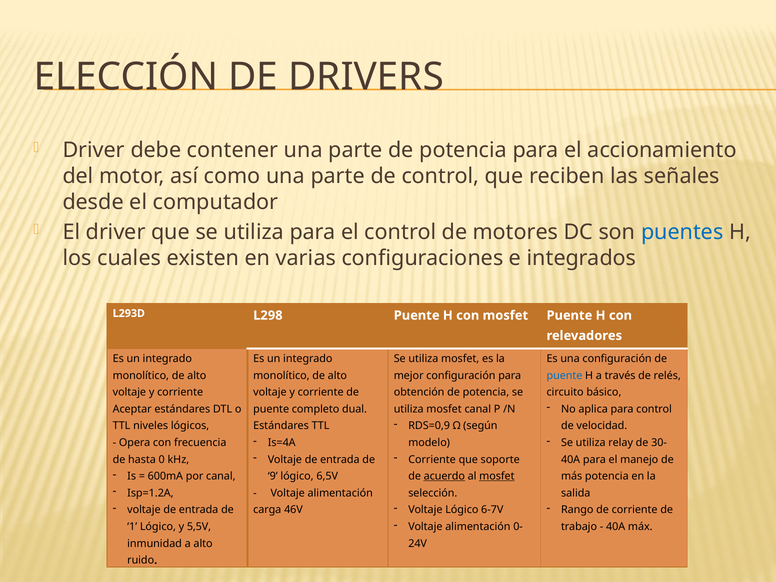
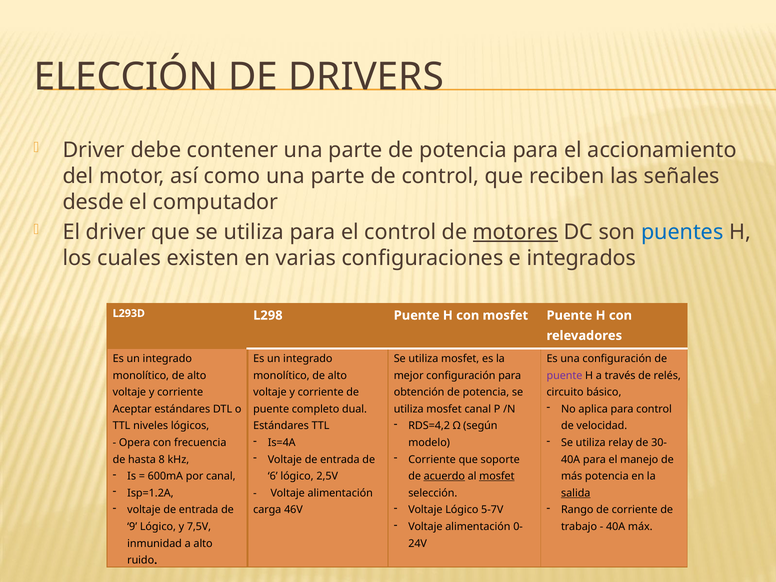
motores underline: none -> present
puente at (564, 375) colour: blue -> purple
RDS=0,9: RDS=0,9 -> RDS=4,2
0: 0 -> 8
9: 9 -> 6
6,5V: 6,5V -> 2,5V
salida underline: none -> present
6-7V: 6-7V -> 5-7V
1: 1 -> 9
5,5V: 5,5V -> 7,5V
